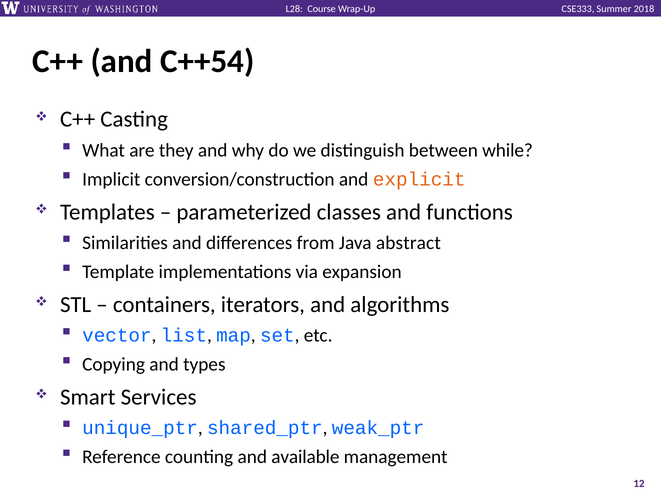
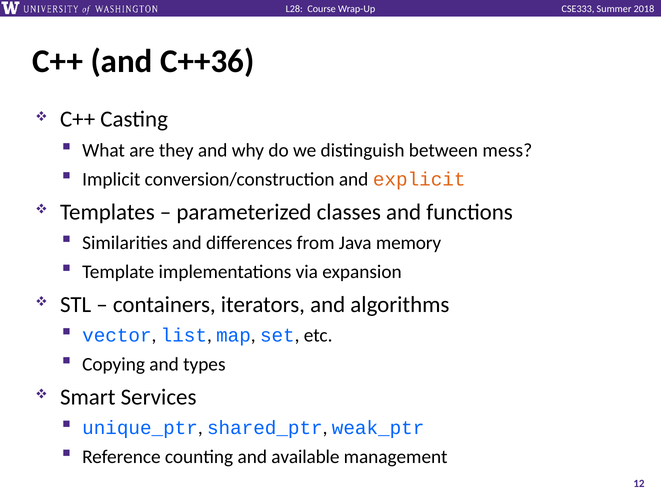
C++54: C++54 -> C++36
while: while -> mess
abstract: abstract -> memory
